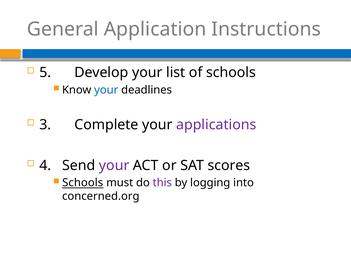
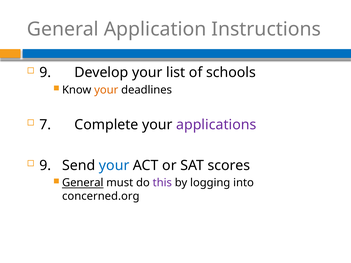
5 at (45, 73): 5 -> 9
your at (106, 90) colour: blue -> orange
3: 3 -> 7
4 at (45, 166): 4 -> 9
your at (114, 166) colour: purple -> blue
Schools at (83, 183): Schools -> General
